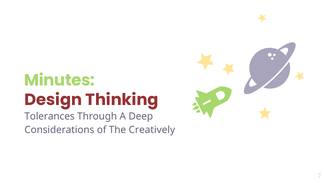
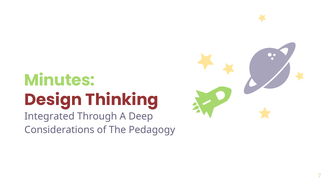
Tolerances: Tolerances -> Integrated
Creatively: Creatively -> Pedagogy
